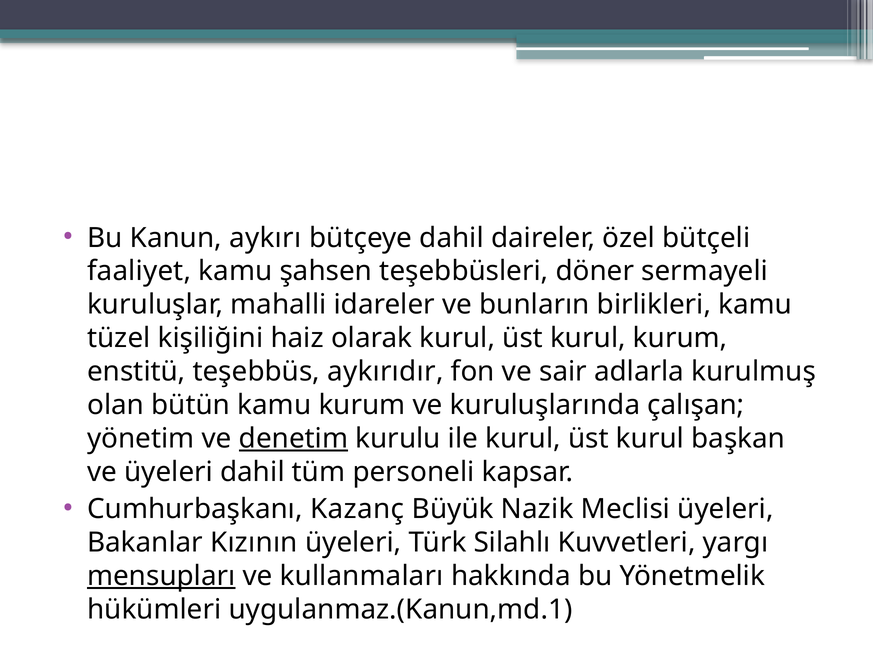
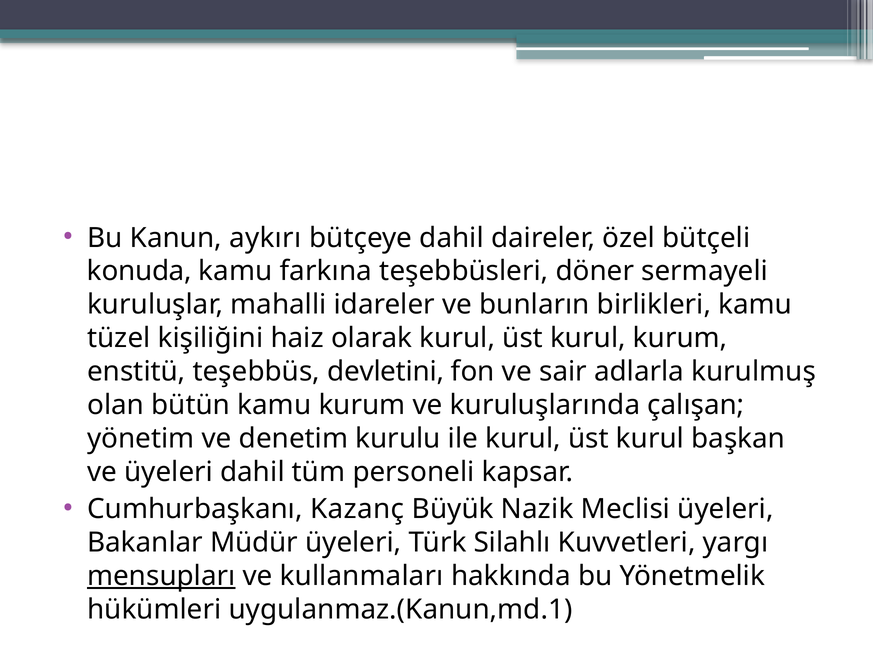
faaliyet: faaliyet -> konuda
şahsen: şahsen -> farkına
aykırıdır: aykırıdır -> devletini
denetim underline: present -> none
Kızının: Kızının -> Müdür
